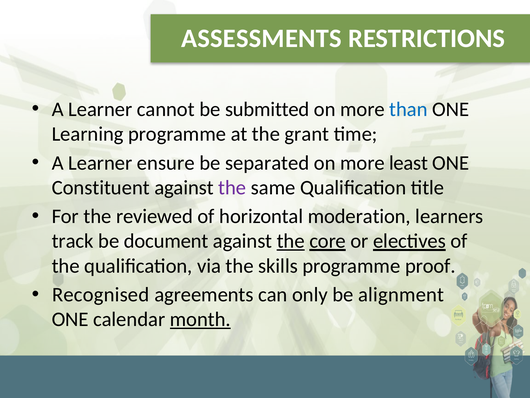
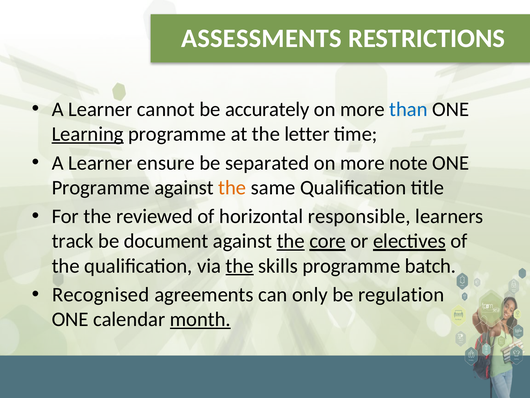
submitted: submitted -> accurately
Learning underline: none -> present
grant: grant -> letter
least: least -> note
Constituent at (101, 187): Constituent -> Programme
the at (232, 187) colour: purple -> orange
moderation: moderation -> responsible
the at (240, 266) underline: none -> present
proof: proof -> batch
alignment: alignment -> regulation
